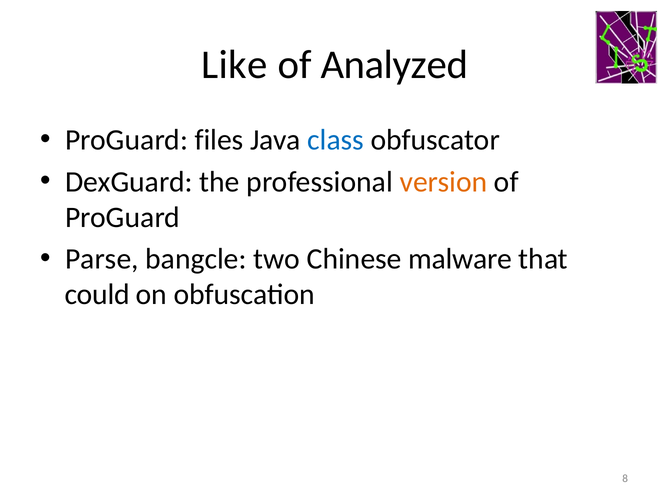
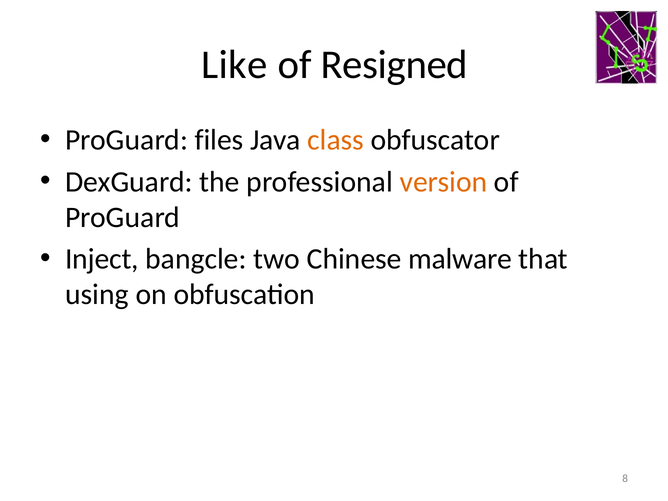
Analyzed: Analyzed -> Resigned
class colour: blue -> orange
Parse: Parse -> Inject
could: could -> using
